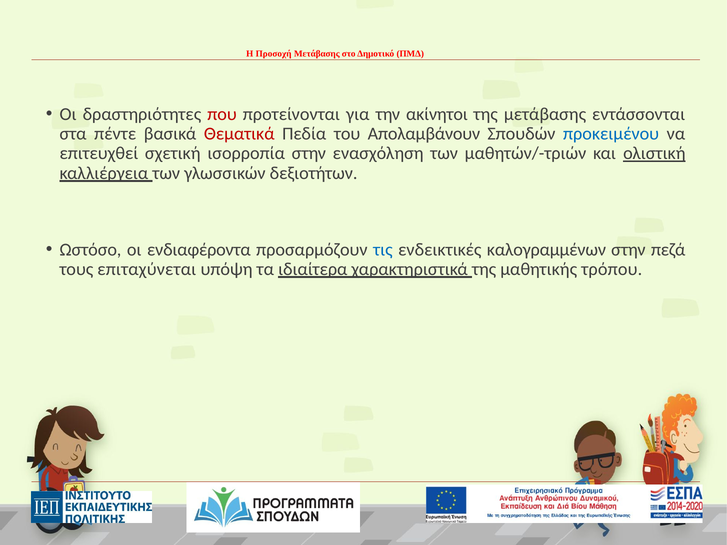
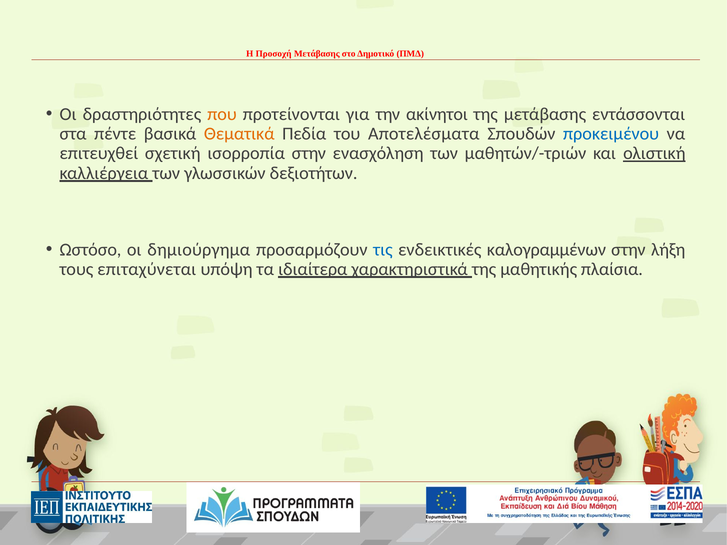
που colour: red -> orange
Θεματικά colour: red -> orange
Απολαμβάνουν: Απολαμβάνουν -> Αποτελέσματα
ενδιαφέροντα: ενδιαφέροντα -> δημιούργημα
πεζά: πεζά -> λήξη
τρόπου: τρόπου -> πλαίσια
